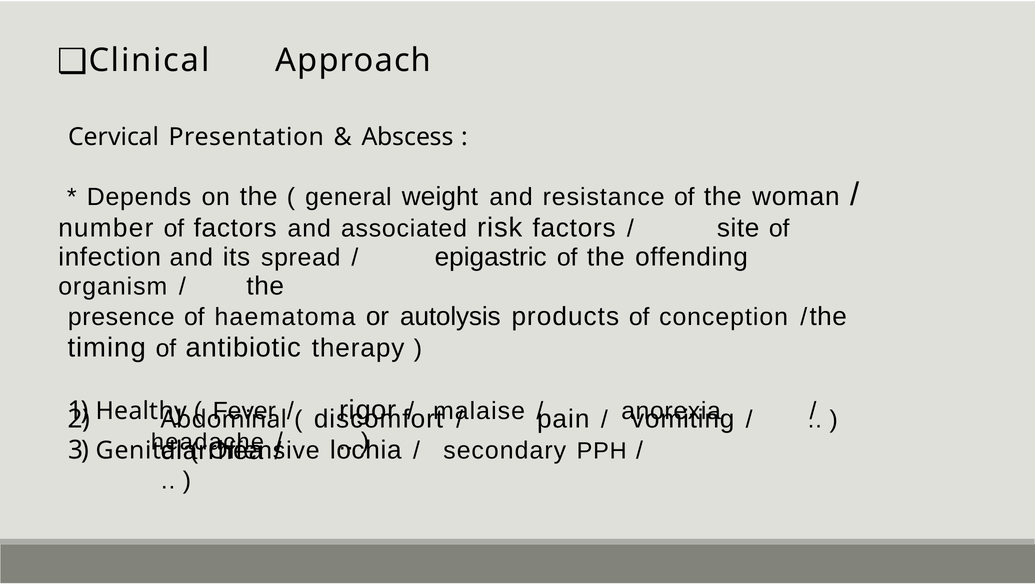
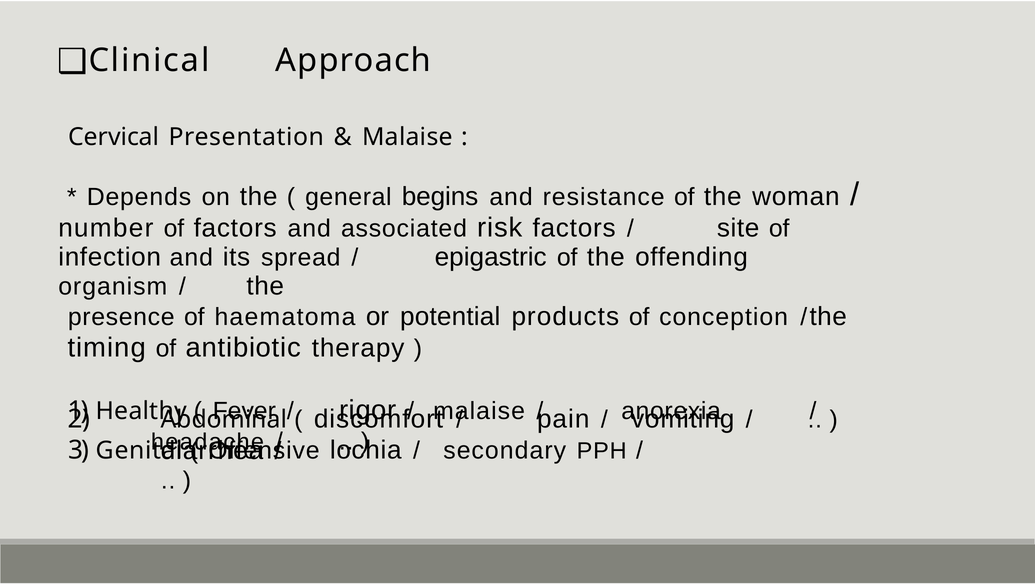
Abscess at (408, 137): Abscess -> Malaise
weight: weight -> begins
autolysis: autolysis -> potential
